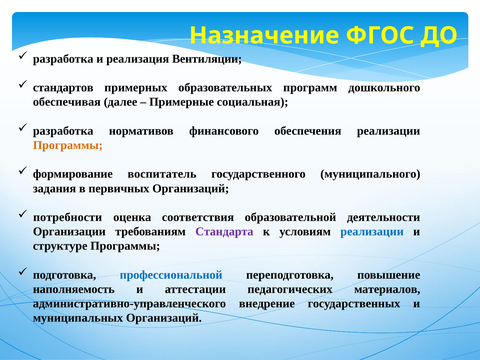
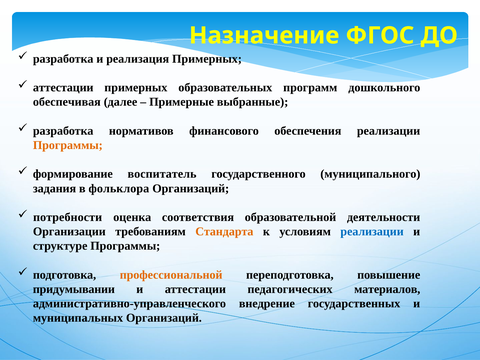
реализация Вентиляции: Вентиляции -> Примерных
стандартов at (63, 88): стандартов -> аттестации
социальная: социальная -> выбранные
первичных: первичных -> фольклора
Стандарта colour: purple -> orange
профессиональной colour: blue -> orange
наполняемость: наполняемость -> придумывании
